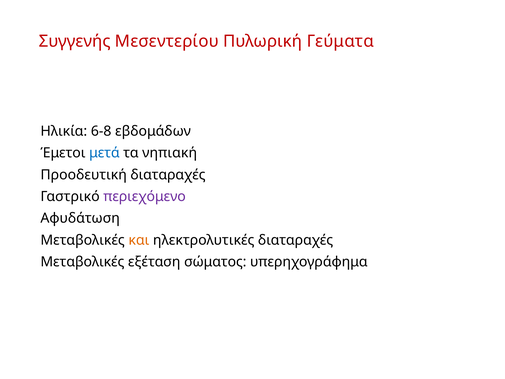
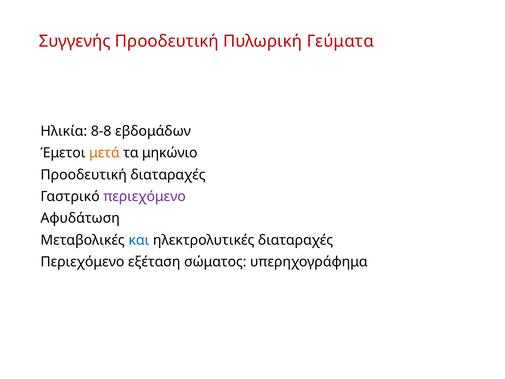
Συγγενής Μεσεντερίου: Μεσεντερίου -> Προοδευτική
6-8: 6-8 -> 8-8
μετά colour: blue -> orange
νηπιακή: νηπιακή -> μηκώνιο
και colour: orange -> blue
Μεταβολικές at (82, 262): Μεταβολικές -> Περιεχόμενο
